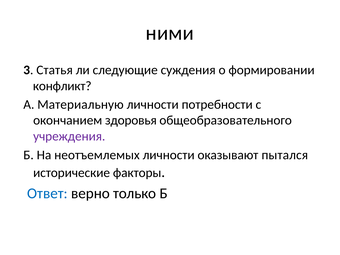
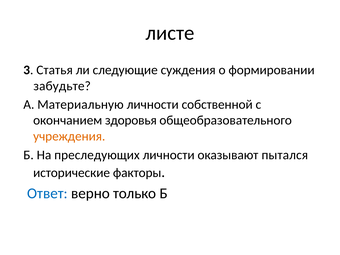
ними: ними -> листе
конфликт: конфликт -> забудьте
потребности: потребности -> собственной
учреждения colour: purple -> orange
неотъемлемых: неотъемлемых -> преследующих
